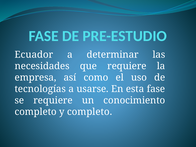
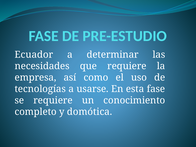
y completo: completo -> domótica
